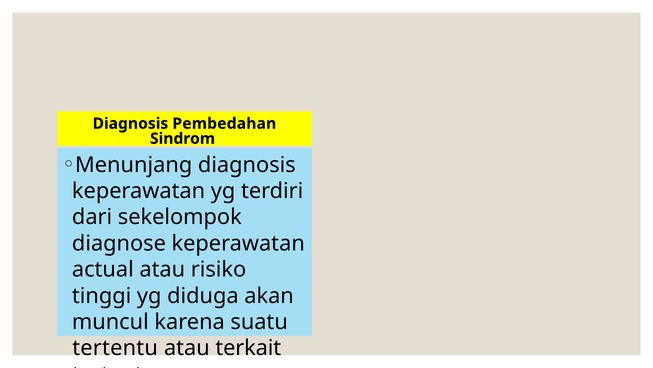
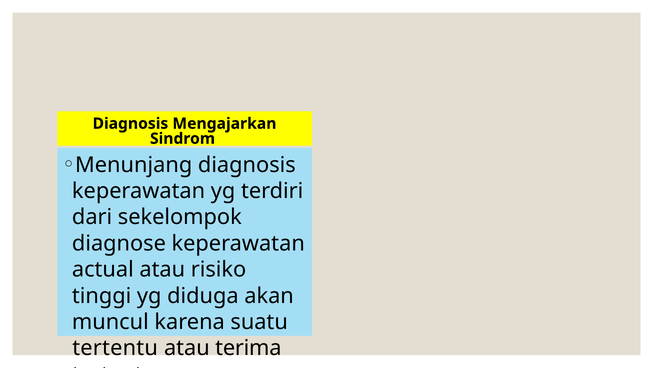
Pembedahan: Pembedahan -> Mengajarkan
terkait: terkait -> terima
